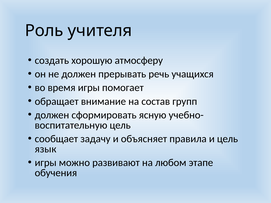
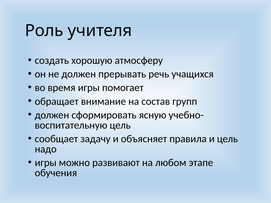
язык: язык -> надо
